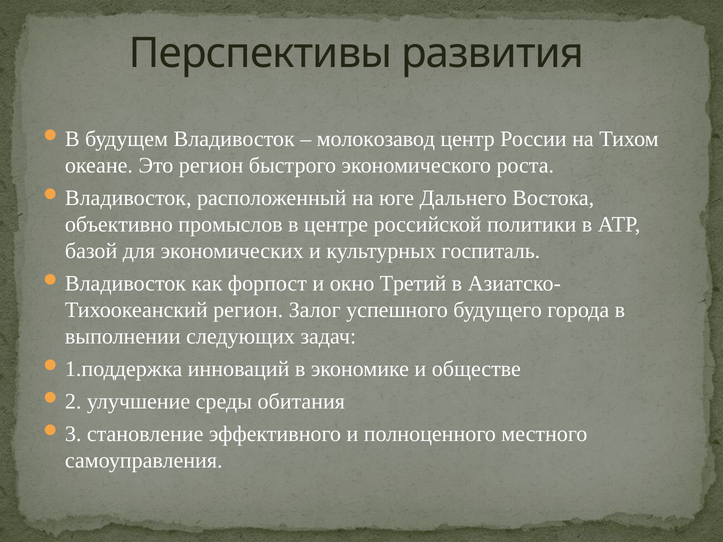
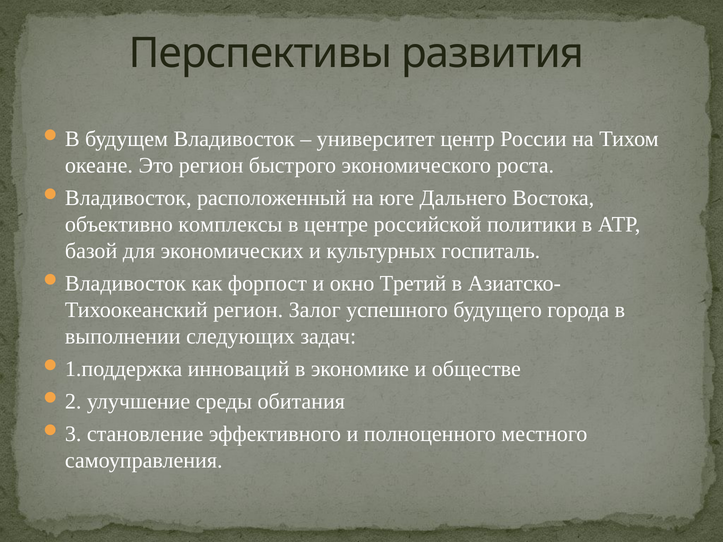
молокозавод: молокозавод -> университет
промыслов: промыслов -> комплексы
